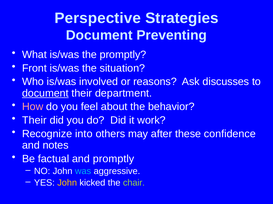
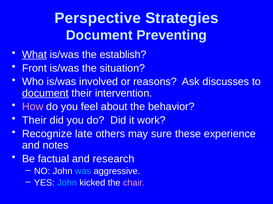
What underline: none -> present
the promptly: promptly -> establish
department: department -> intervention
into: into -> late
after: after -> sure
confidence: confidence -> experience
and promptly: promptly -> research
John at (67, 183) colour: yellow -> light blue
chair colour: light green -> pink
